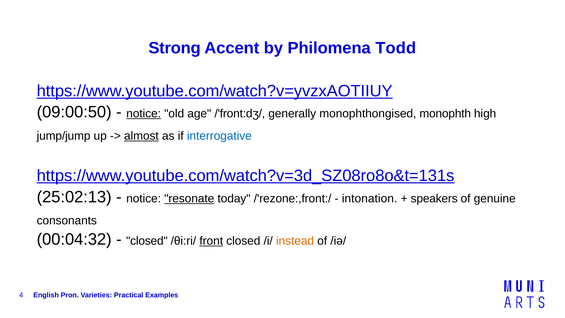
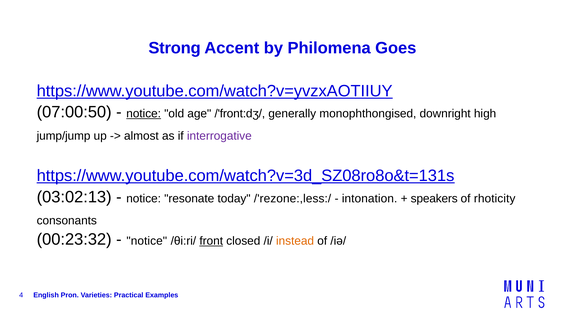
Todd: Todd -> Goes
09:00:50: 09:00:50 -> 07:00:50
monophth: monophth -> downright
almost underline: present -> none
interrogative colour: blue -> purple
25:02:13: 25:02:13 -> 03:02:13
resonate underline: present -> none
/'rezone:,front:/: /'rezone:,front:/ -> /'rezone:,less:/
genuine: genuine -> rhoticity
00:04:32: 00:04:32 -> 00:23:32
closed at (147, 241): closed -> notice
